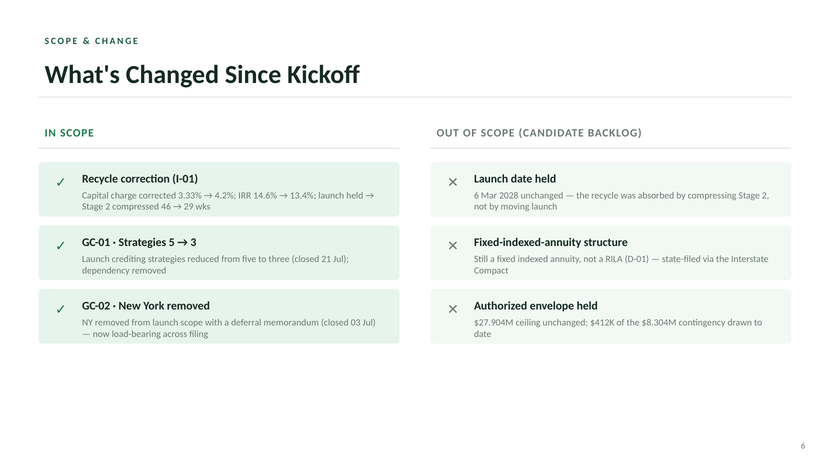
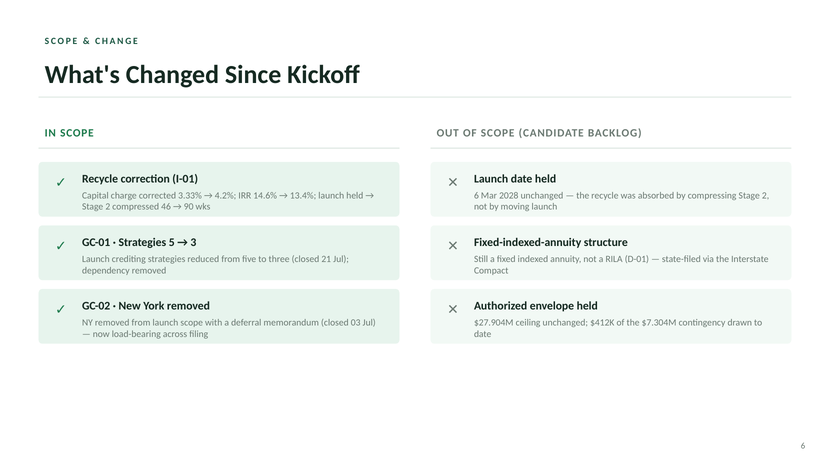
29: 29 -> 90
$8.304M: $8.304M -> $7.304M
